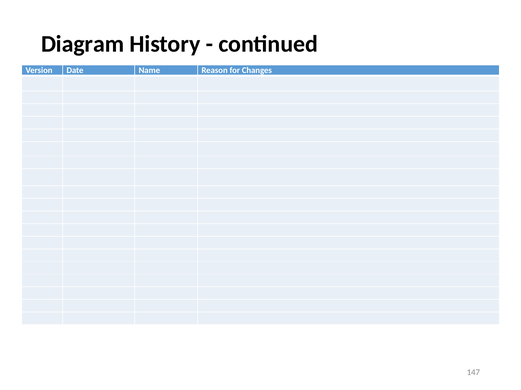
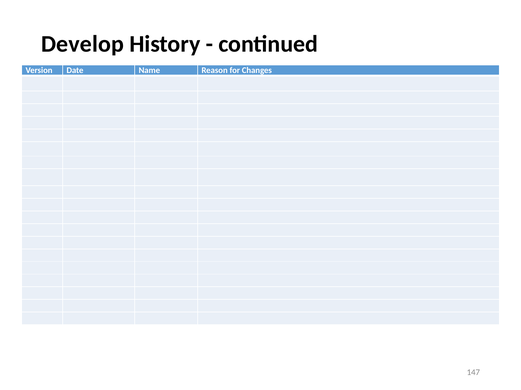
Diagram: Diagram -> Develop
